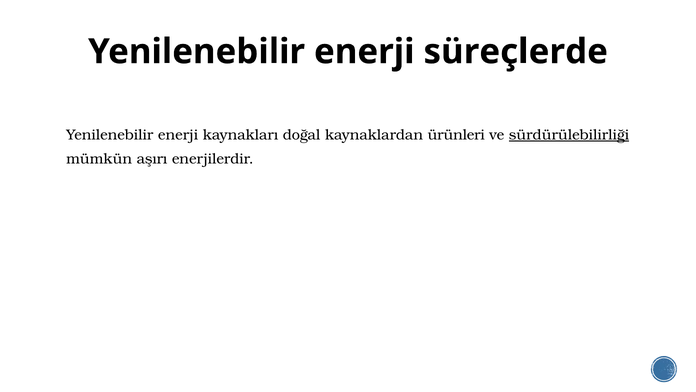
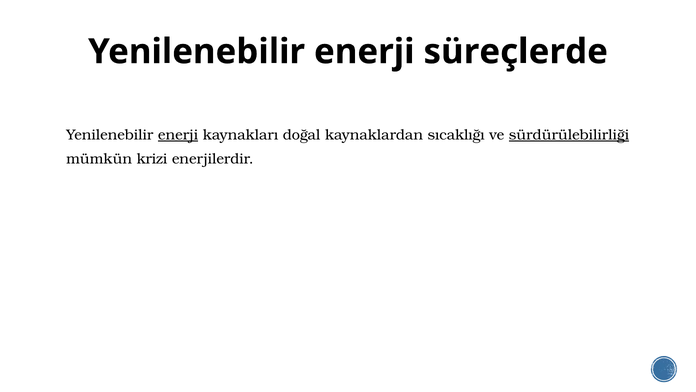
enerji at (178, 135) underline: none -> present
ürünleri: ürünleri -> sıcaklığı
aşırı: aşırı -> krizi
